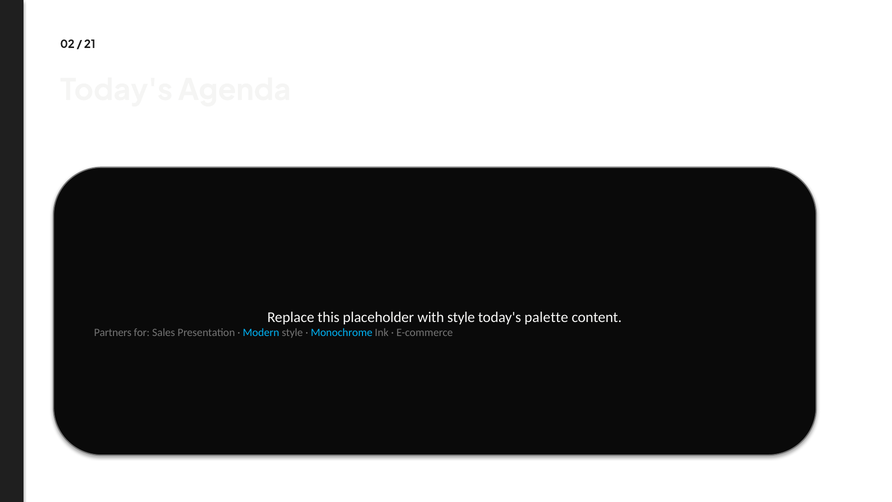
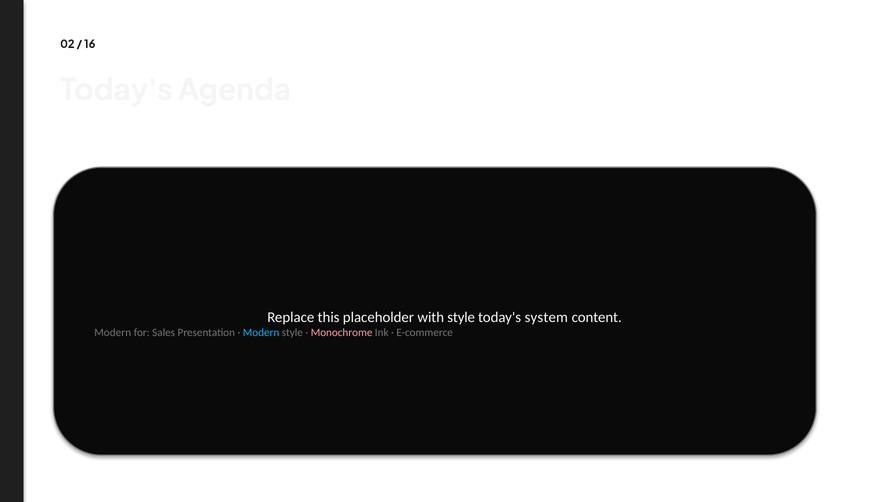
21: 21 -> 16
palette: palette -> system
Partners at (113, 332): Partners -> Modern
Monochrome colour: light blue -> pink
